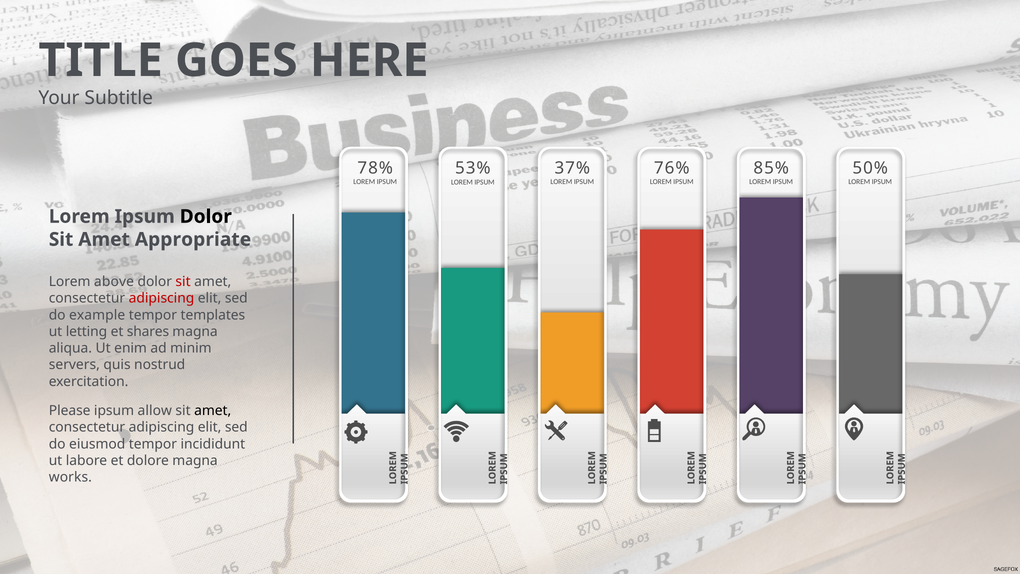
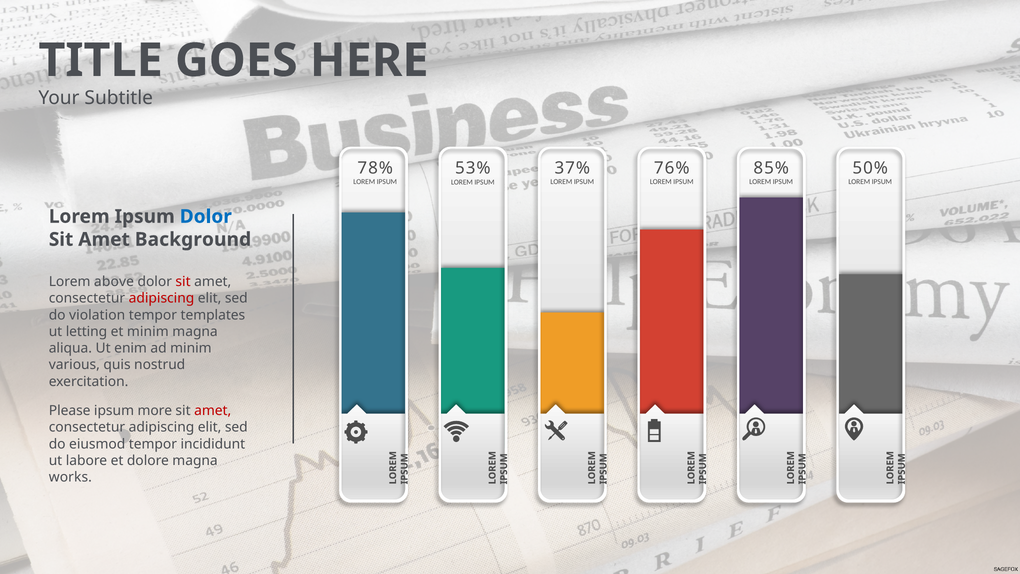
Dolor at (206, 216) colour: black -> blue
Appropriate: Appropriate -> Background
example: example -> violation
et shares: shares -> minim
servers: servers -> various
allow: allow -> more
amet at (213, 411) colour: black -> red
